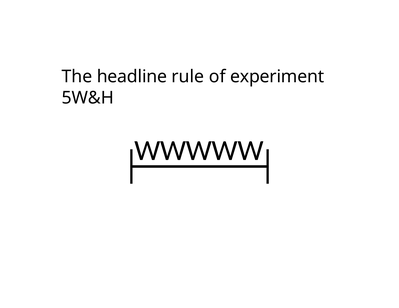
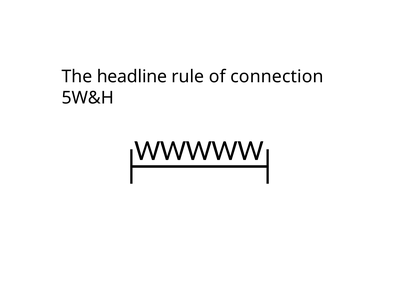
experiment: experiment -> connection
